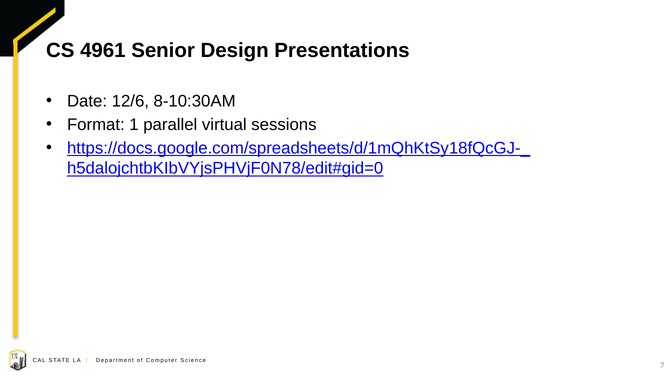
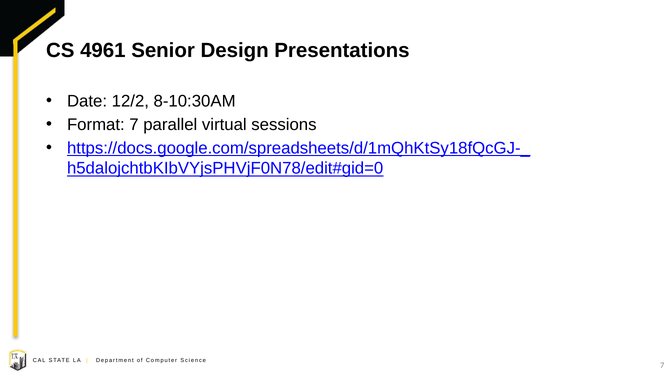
12/6: 12/6 -> 12/2
Format 1: 1 -> 7
